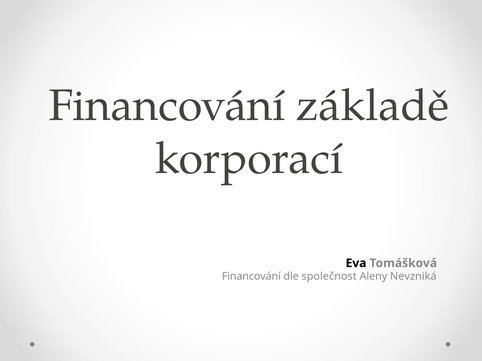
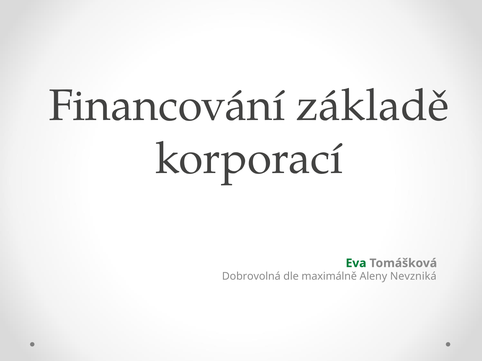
Eva colour: black -> green
Financování at (251, 277): Financování -> Dobrovolná
společnost: společnost -> maximálně
